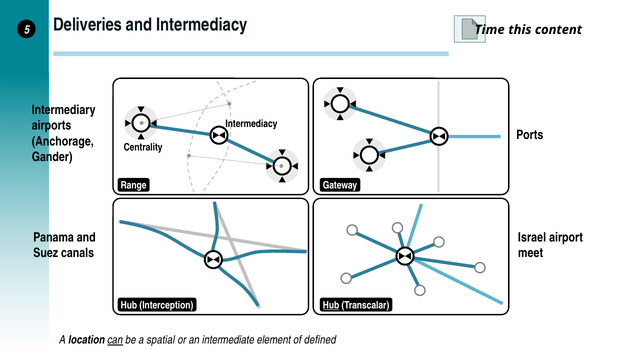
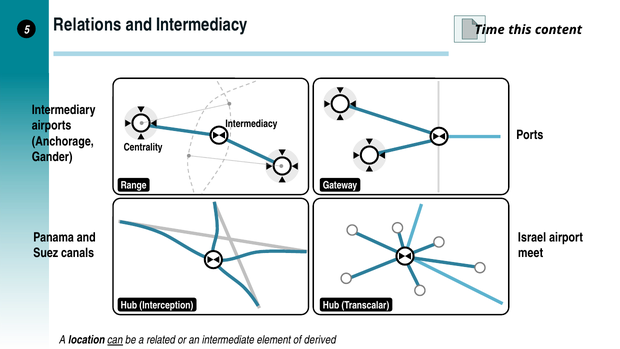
Deliveries: Deliveries -> Relations
Hub at (331, 305) underline: present -> none
spatial: spatial -> related
defined: defined -> derived
